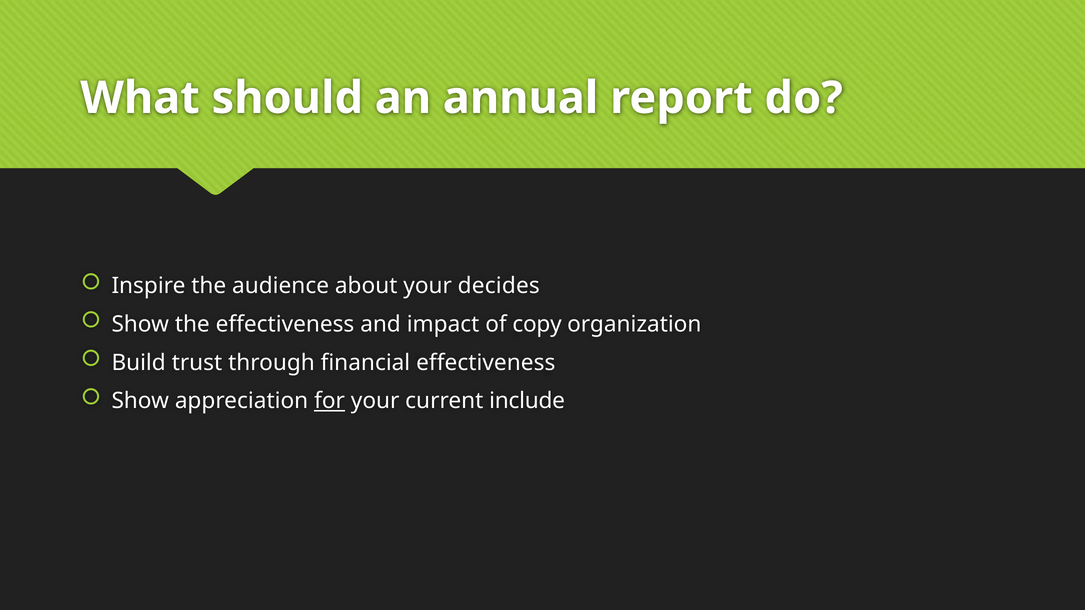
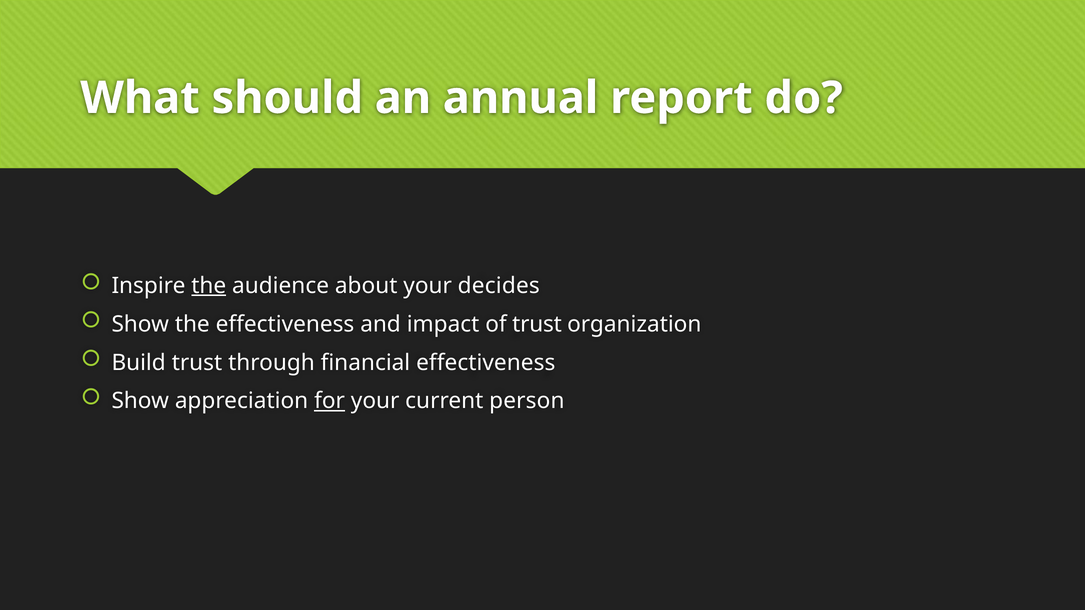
the at (209, 286) underline: none -> present
of copy: copy -> trust
include: include -> person
